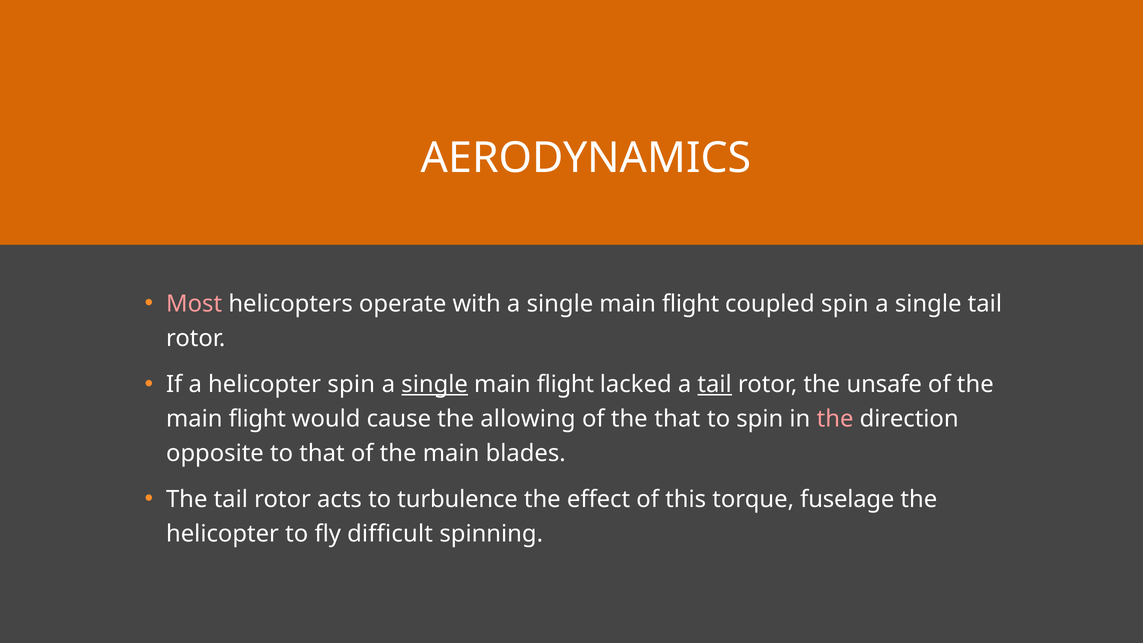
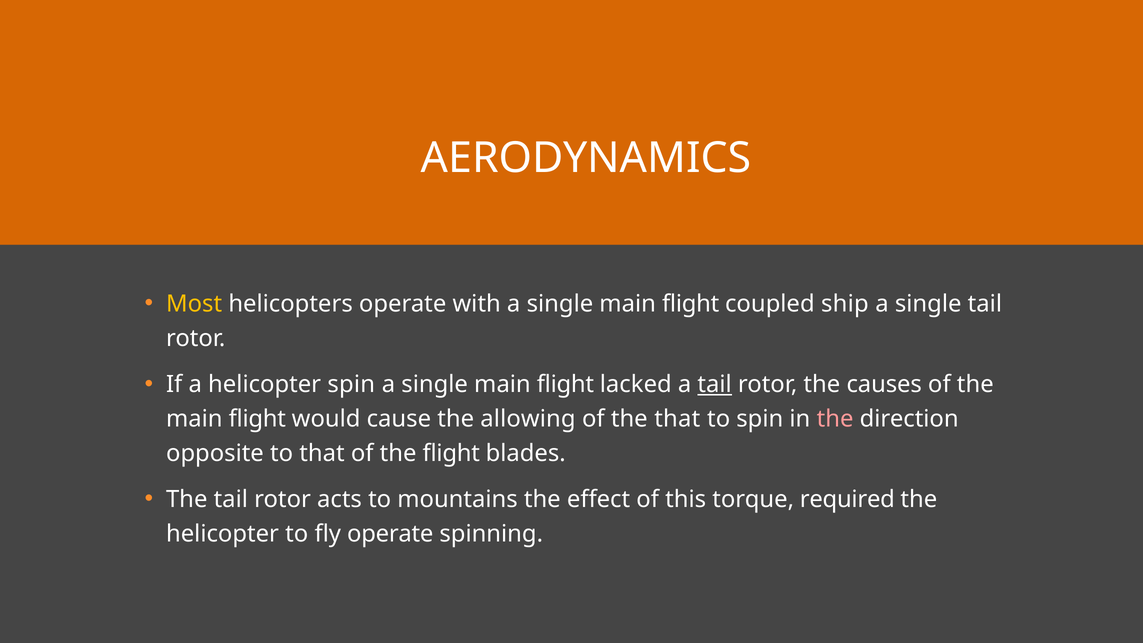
Most colour: pink -> yellow
coupled spin: spin -> ship
single at (435, 385) underline: present -> none
unsafe: unsafe -> causes
that of the main: main -> flight
turbulence: turbulence -> mountains
fuselage: fuselage -> required
fly difficult: difficult -> operate
